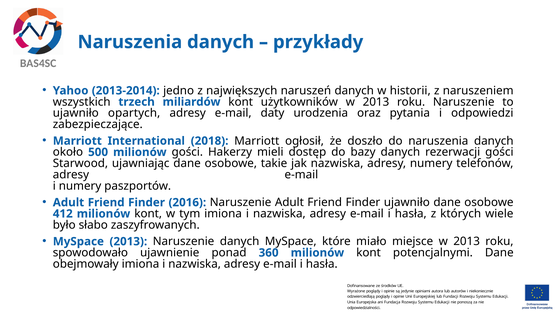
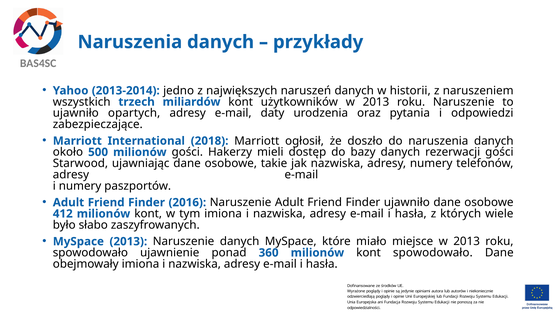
kont potencjalnymi: potencjalnymi -> spowodowało
